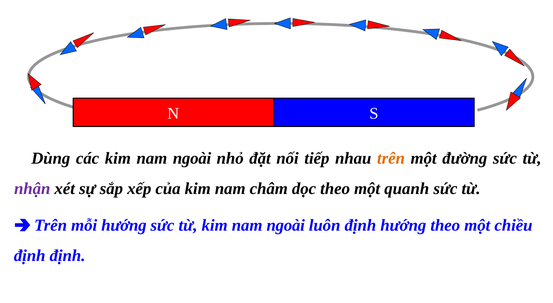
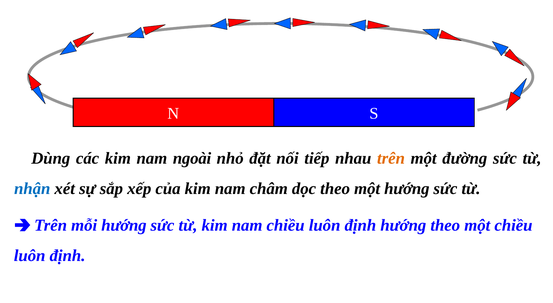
nhận colour: purple -> blue
một quanh: quanh -> hướng
từ kim nam ngoài: ngoài -> chiều
định at (30, 255): định -> luôn
